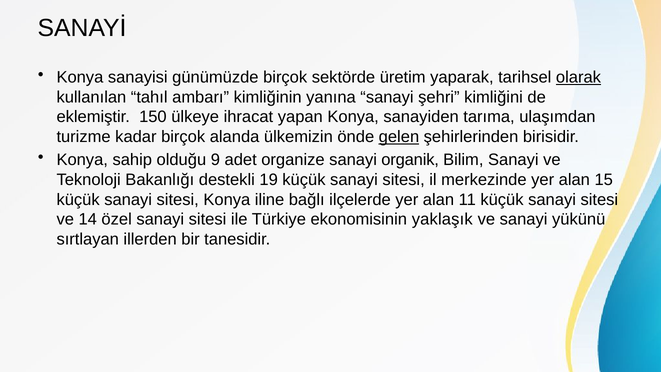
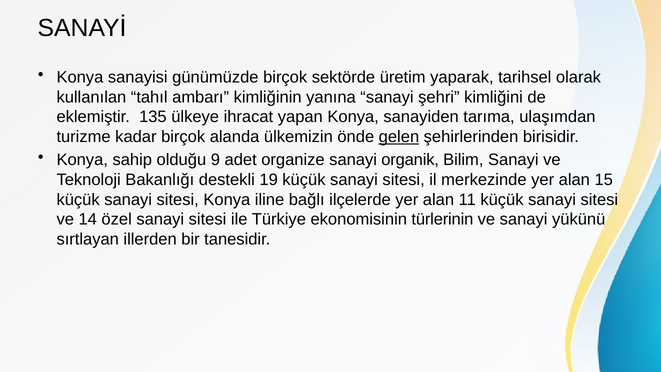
olarak underline: present -> none
150: 150 -> 135
yaklaşık: yaklaşık -> türlerinin
